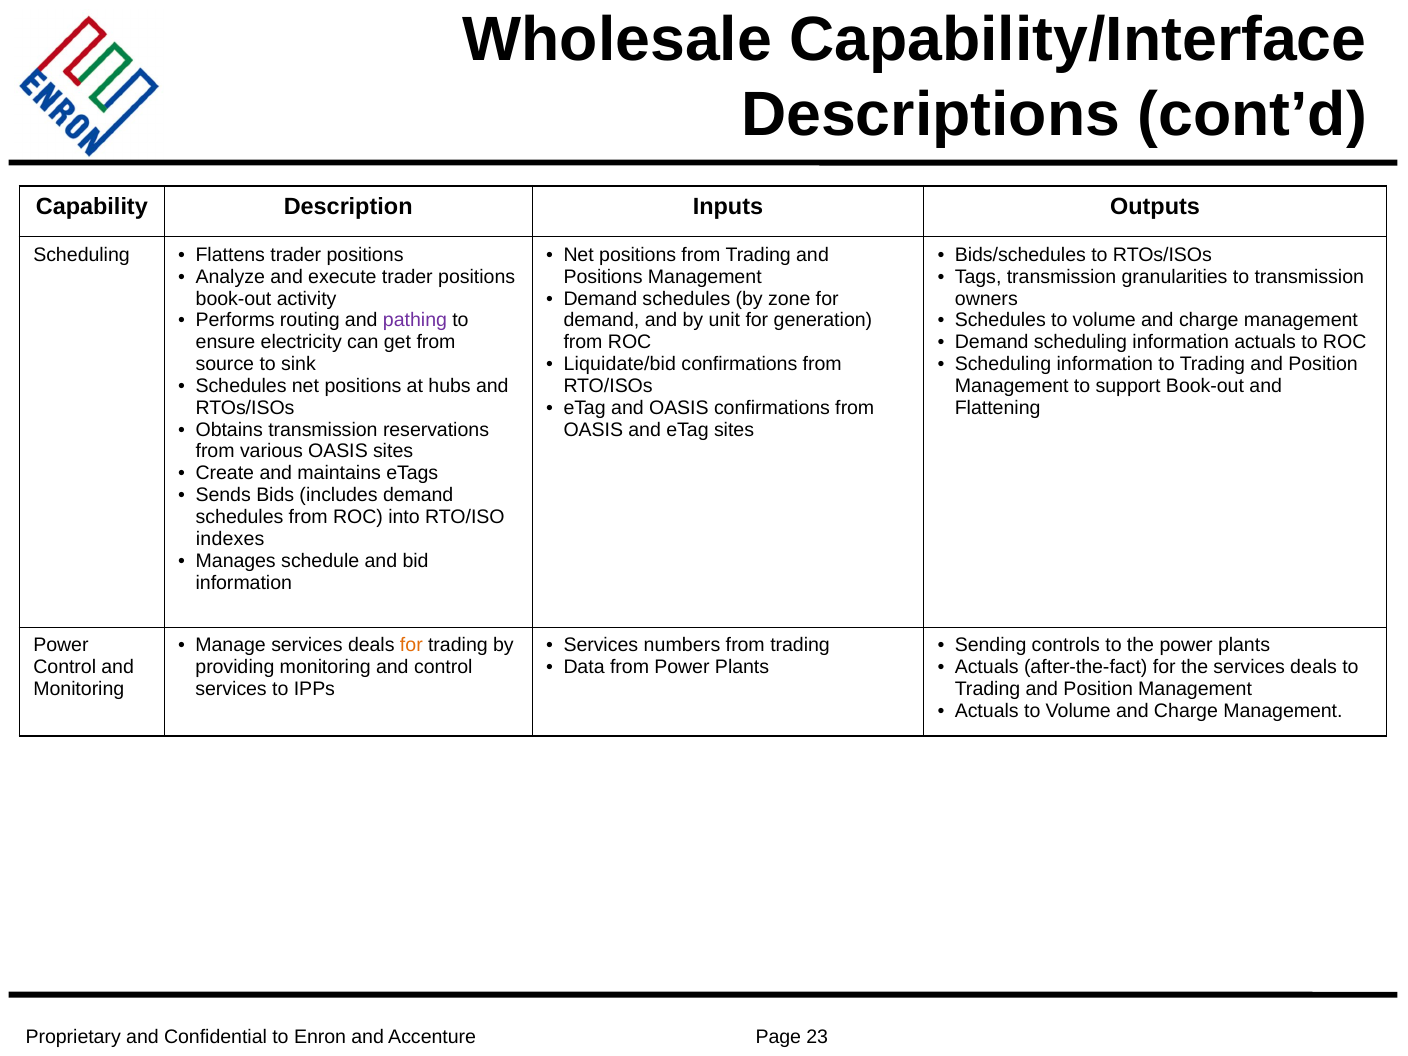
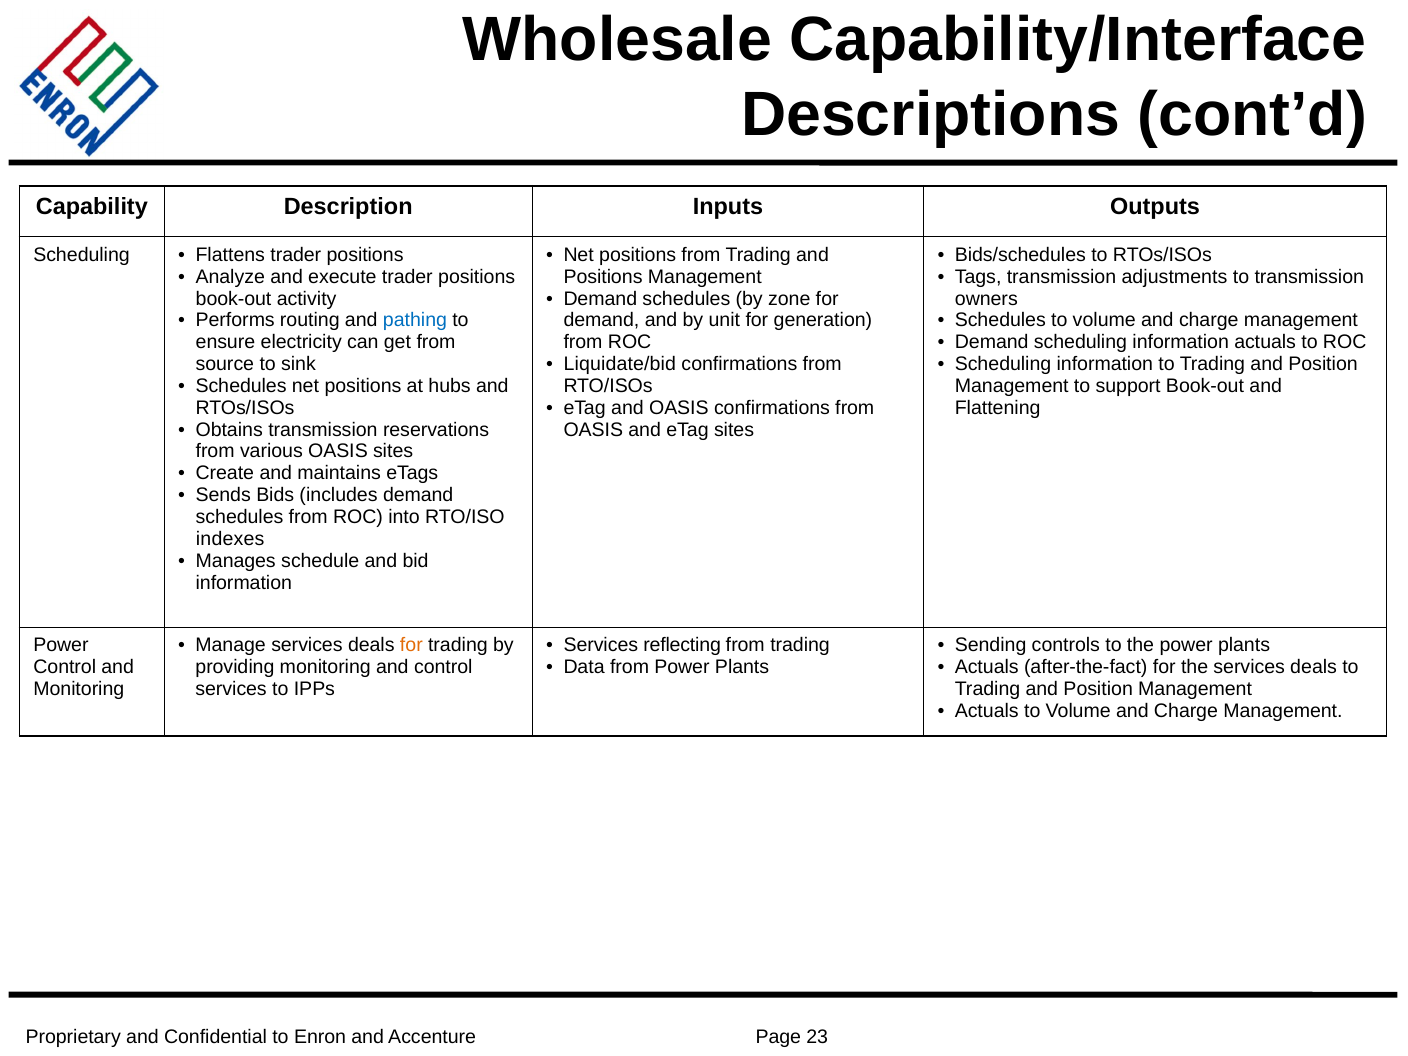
granularities: granularities -> adjustments
pathing colour: purple -> blue
numbers: numbers -> reflecting
